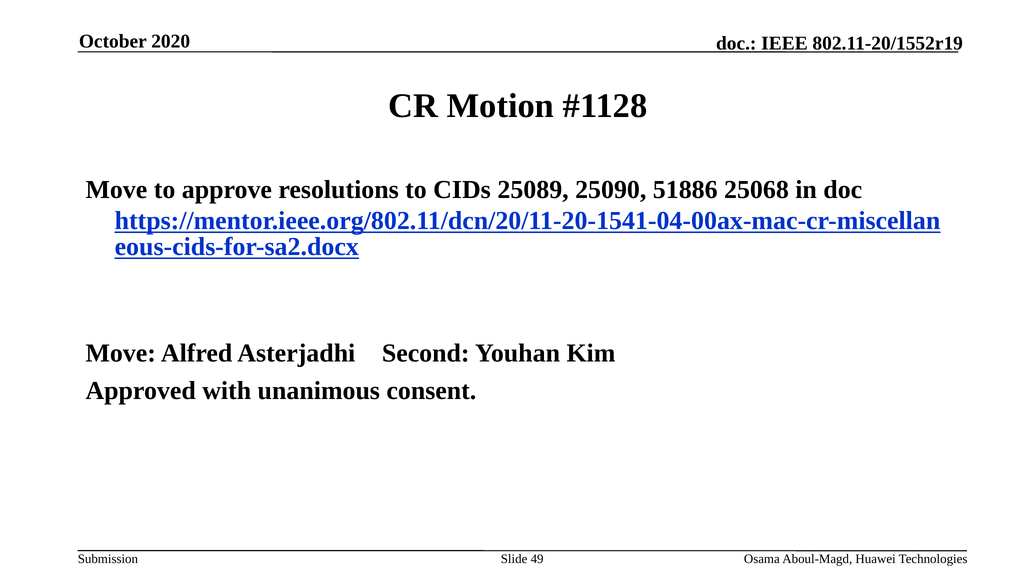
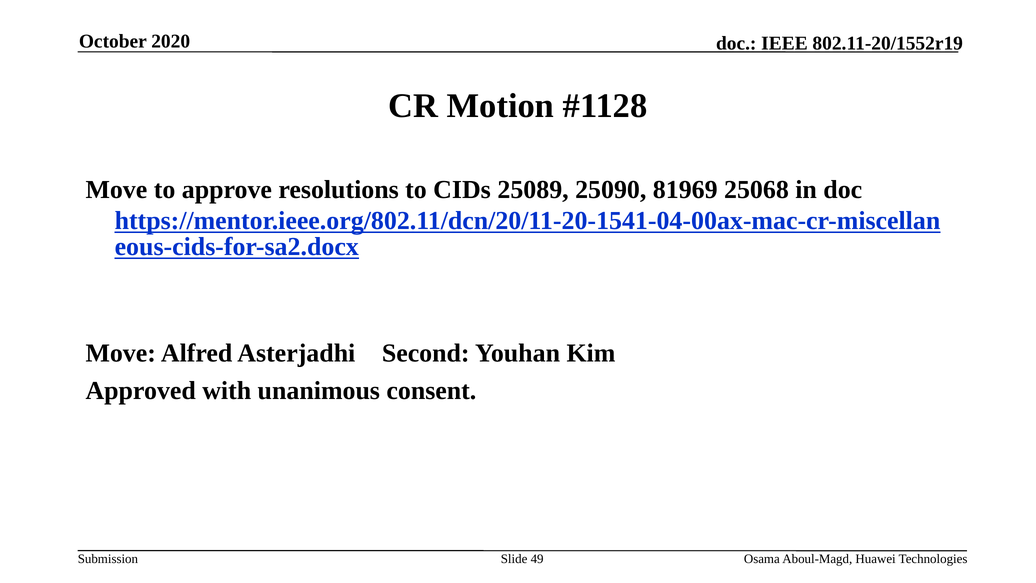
51886: 51886 -> 81969
